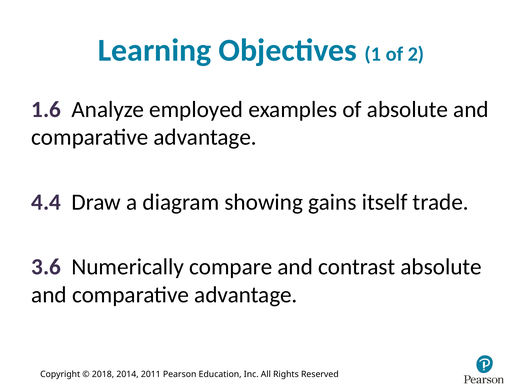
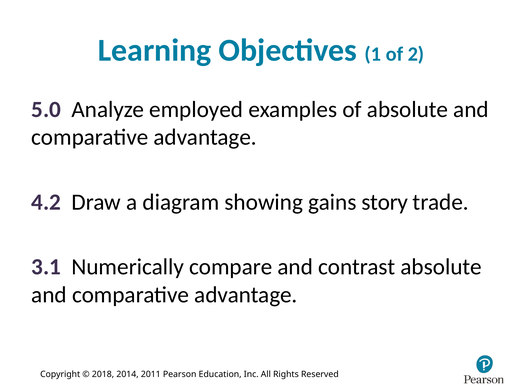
1.6: 1.6 -> 5.0
4.4: 4.4 -> 4.2
itself: itself -> story
3.6: 3.6 -> 3.1
